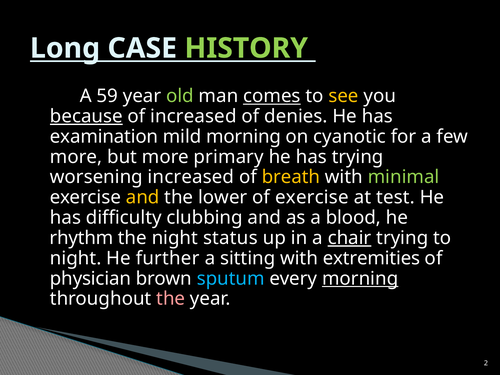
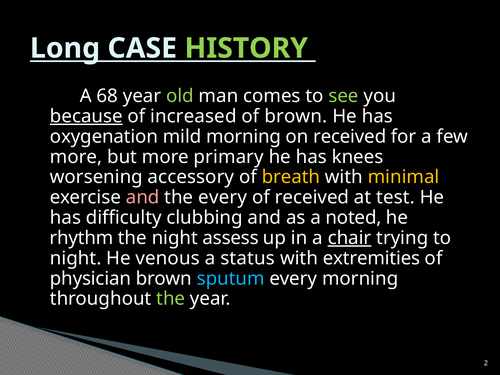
59: 59 -> 68
comes underline: present -> none
see colour: yellow -> light green
of denies: denies -> brown
examination: examination -> oxygenation
on cyanotic: cyanotic -> received
has trying: trying -> knees
worsening increased: increased -> accessory
minimal colour: light green -> yellow
and at (143, 197) colour: yellow -> pink
the lower: lower -> every
of exercise: exercise -> received
blood: blood -> noted
status: status -> assess
further: further -> venous
sitting: sitting -> status
morning at (360, 279) underline: present -> none
the at (171, 299) colour: pink -> light green
